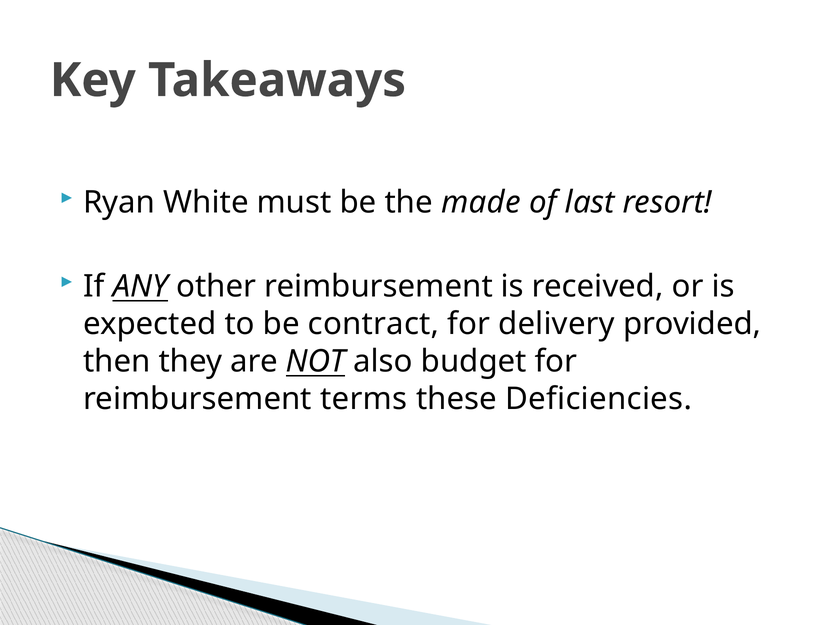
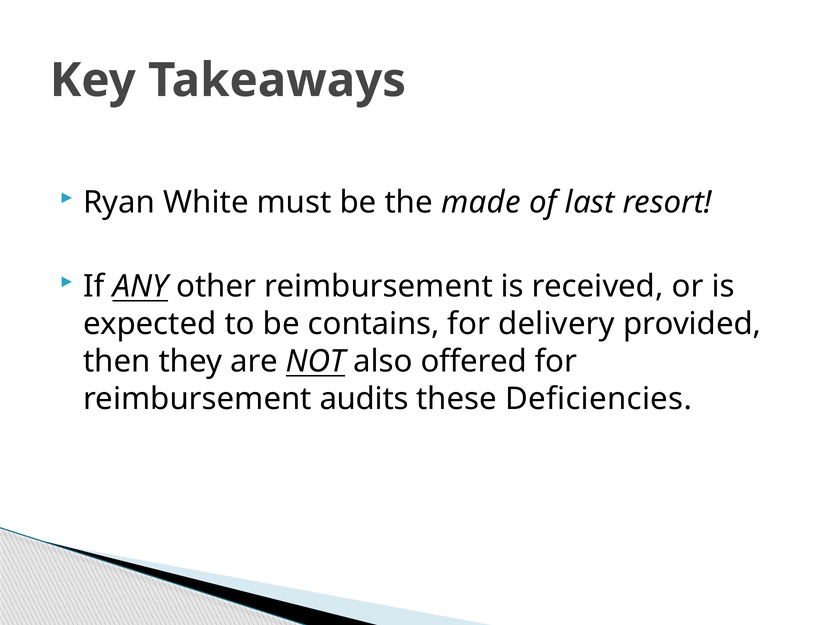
contract: contract -> contains
budget: budget -> offered
terms: terms -> audits
